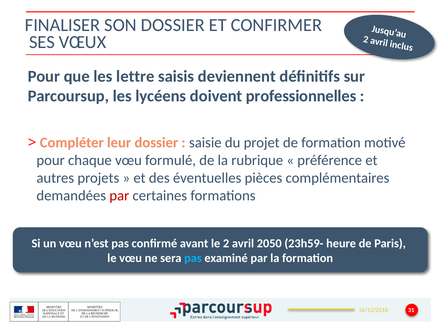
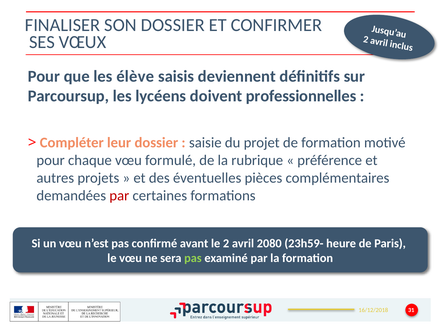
lettre: lettre -> élève
2050: 2050 -> 2080
pas at (193, 258) colour: light blue -> light green
